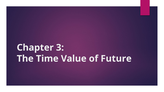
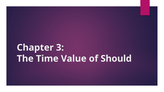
Future: Future -> Should
